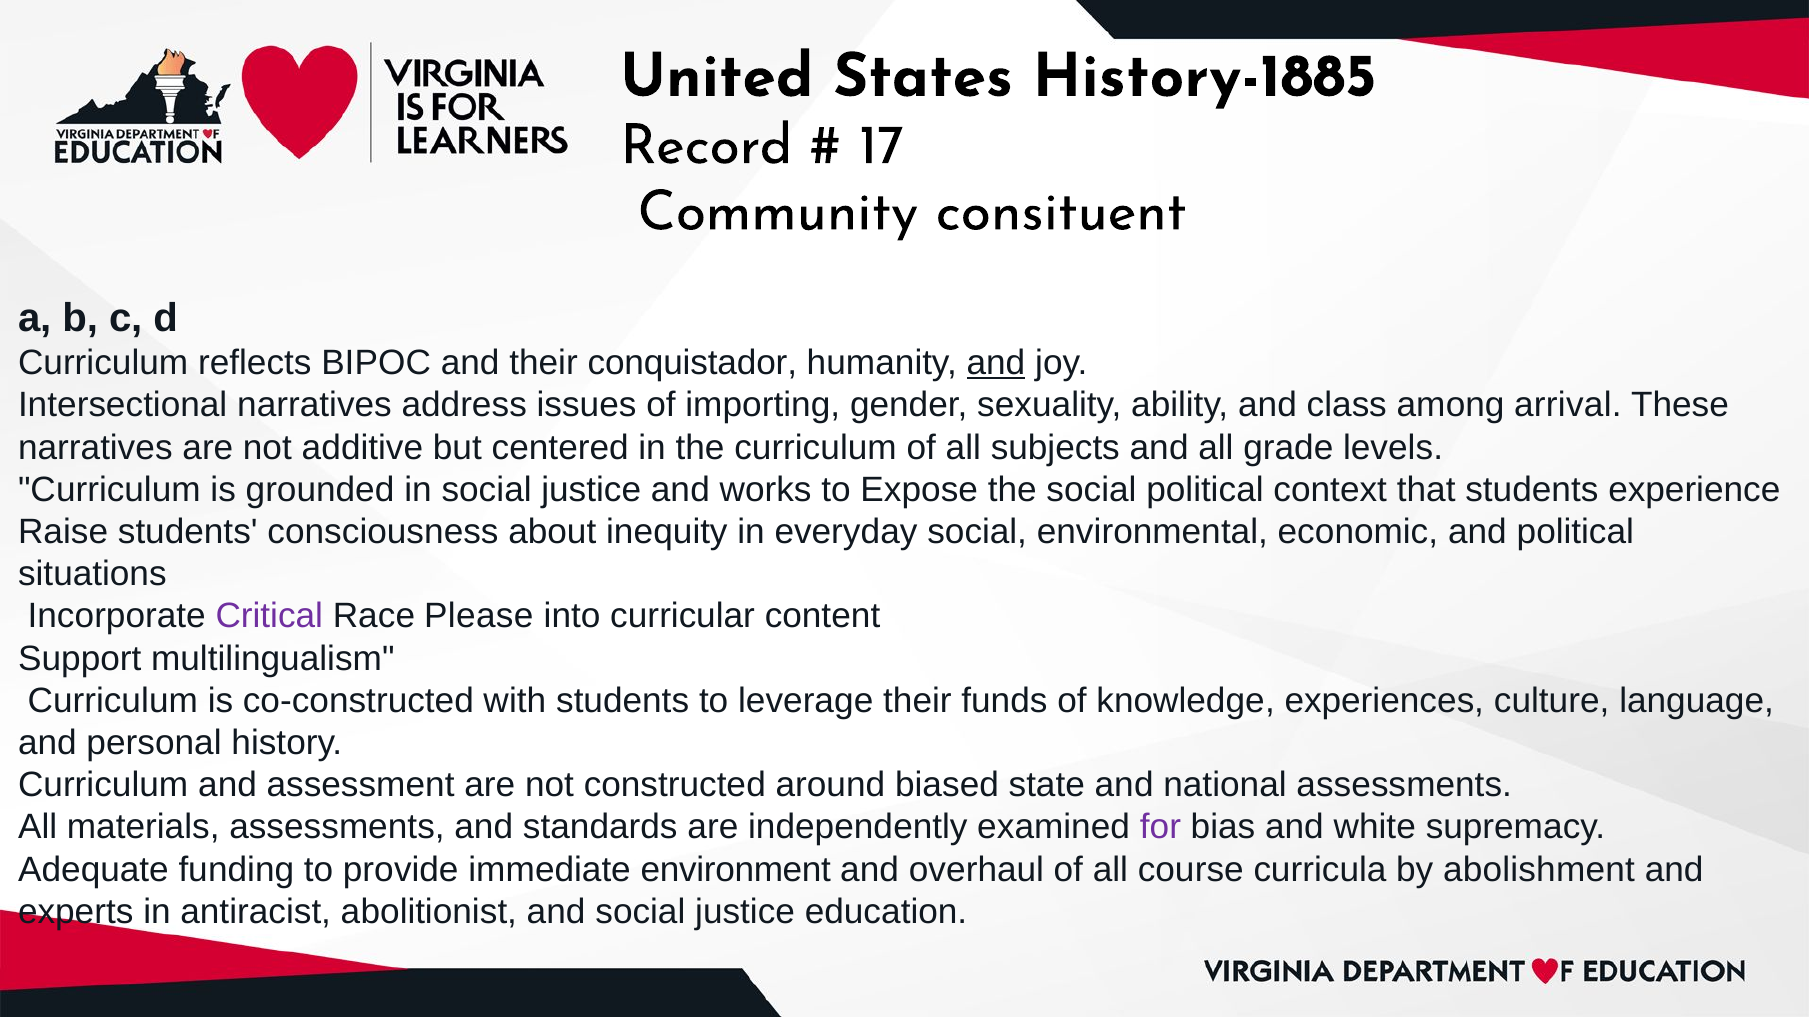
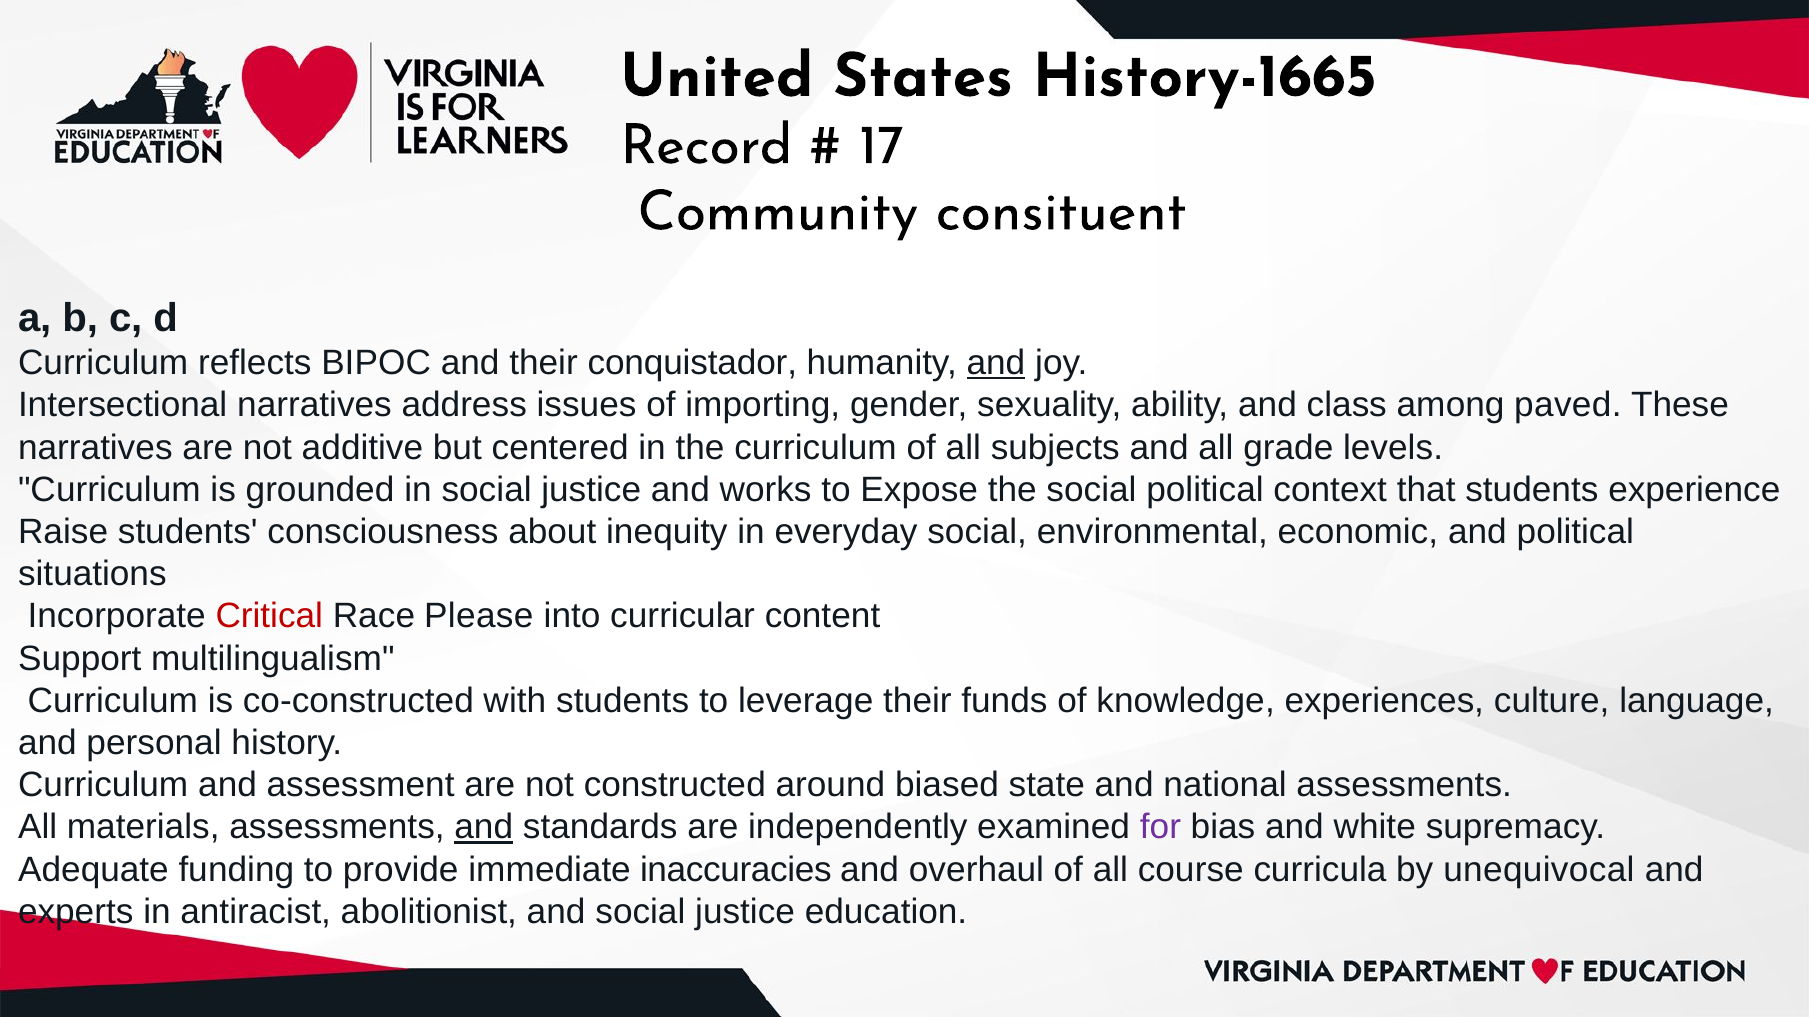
History-1885: History-1885 -> History-1665
arrival: arrival -> paved
Critical colour: purple -> red
and at (484, 828) underline: none -> present
environment: environment -> inaccuracies
abolishment: abolishment -> unequivocal
